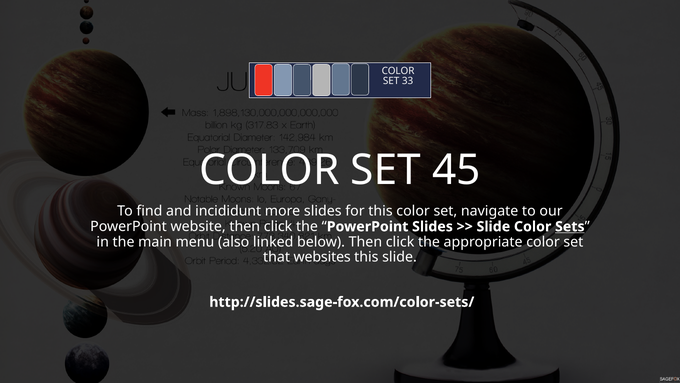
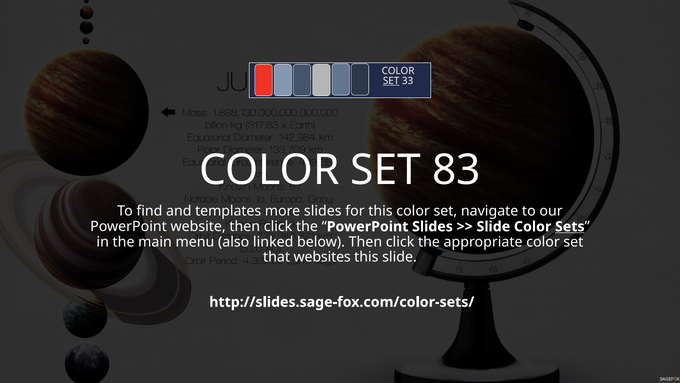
SET at (391, 81) underline: none -> present
45: 45 -> 83
incididunt: incididunt -> templates
